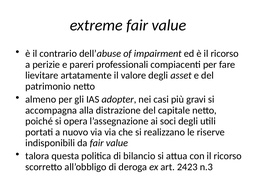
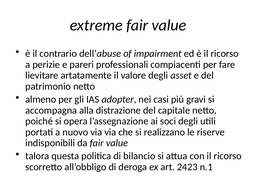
n.3: n.3 -> n.1
